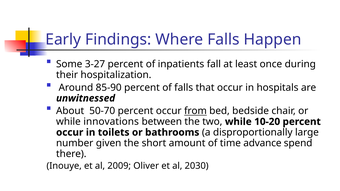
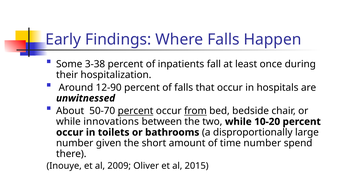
3-27: 3-27 -> 3-38
85-90: 85-90 -> 12-90
percent at (136, 111) underline: none -> present
time advance: advance -> number
2030: 2030 -> 2015
